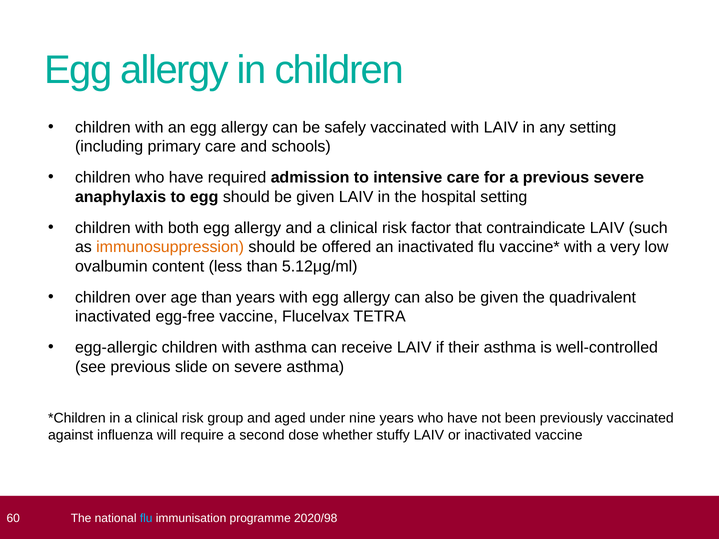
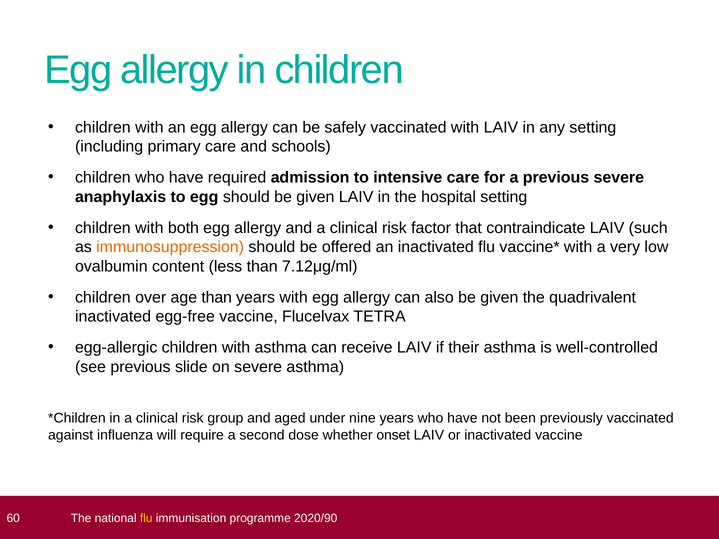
5.12μg/ml: 5.12μg/ml -> 7.12μg/ml
stuffy: stuffy -> onset
flu at (146, 518) colour: light blue -> yellow
2020/98: 2020/98 -> 2020/90
